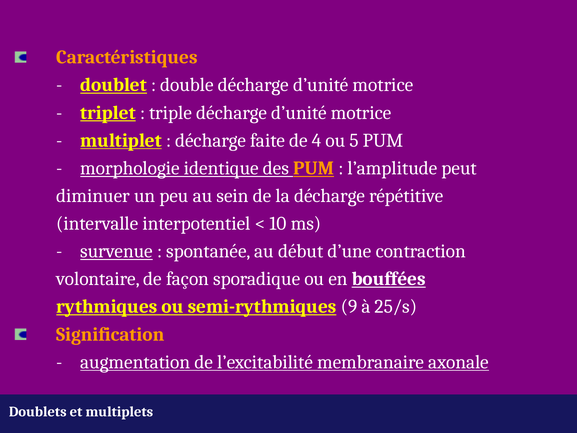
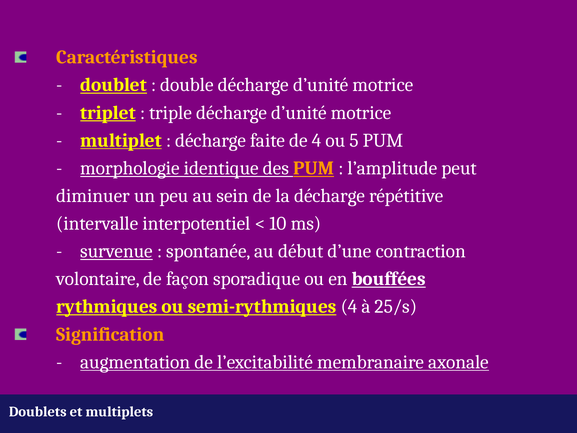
semi-rythmiques 9: 9 -> 4
